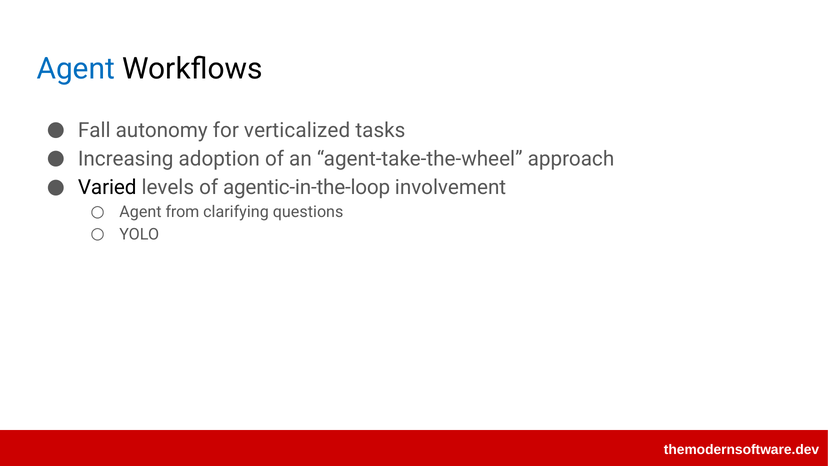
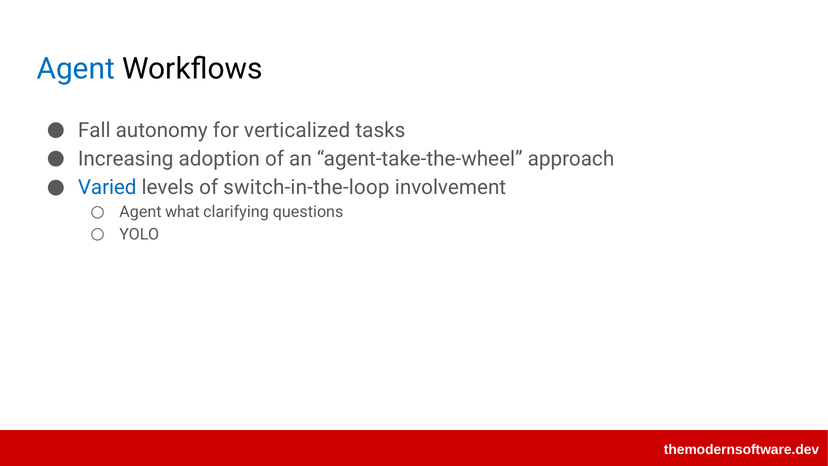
Varied colour: black -> blue
agentic-in-the-loop: agentic-in-the-loop -> switch-in-the-loop
from: from -> what
